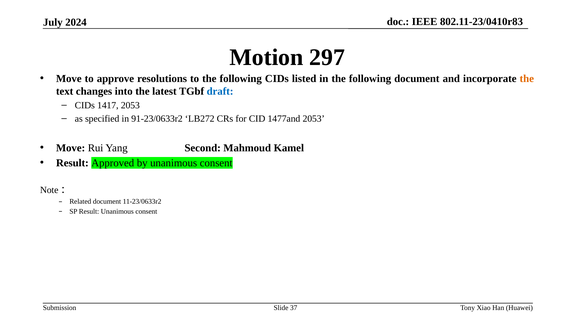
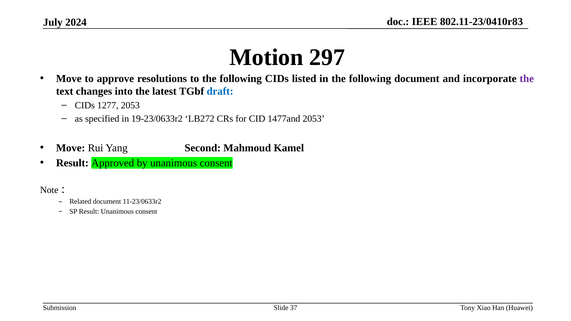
the at (527, 79) colour: orange -> purple
1417: 1417 -> 1277
91-23/0633r2: 91-23/0633r2 -> 19-23/0633r2
